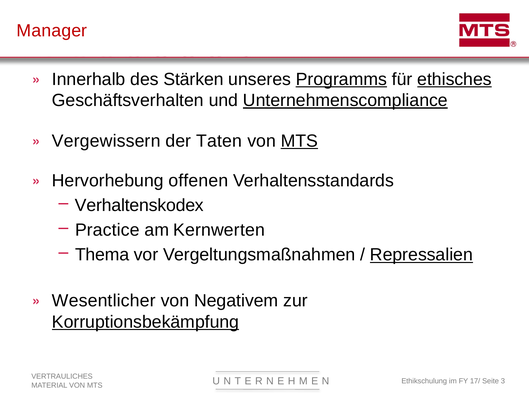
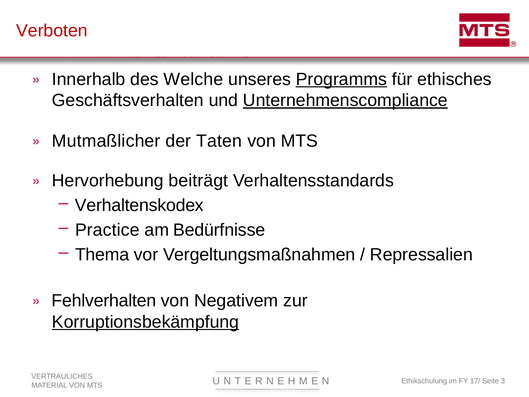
Manager: Manager -> Verboten
Stärken: Stärken -> Welche
ethisches underline: present -> none
Vergewissern: Vergewissern -> Mutmaßlicher
MTS at (299, 141) underline: present -> none
offenen: offenen -> beiträgt
Kernwerten: Kernwerten -> Bedürfnisse
Repressalien underline: present -> none
Wesentlicher: Wesentlicher -> Fehlverhalten
